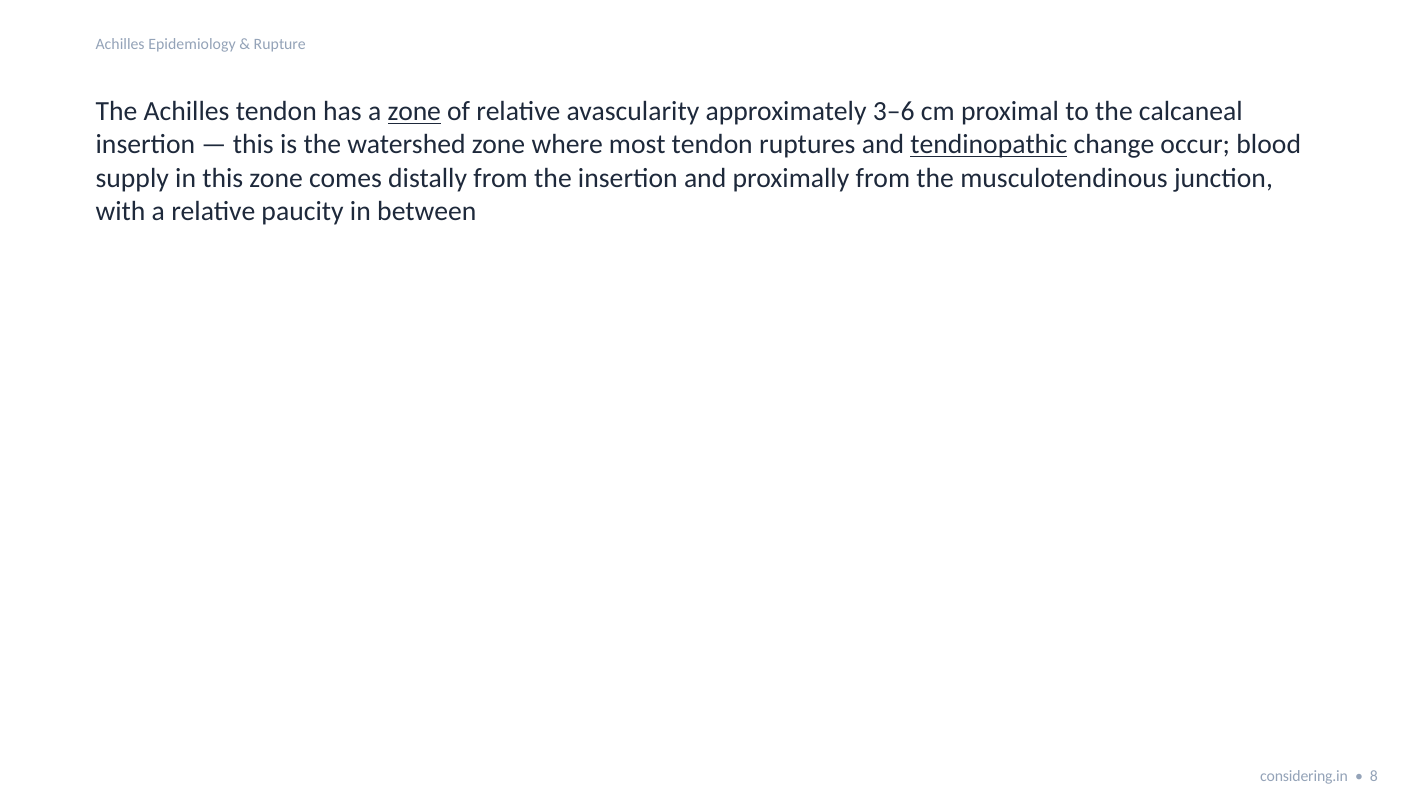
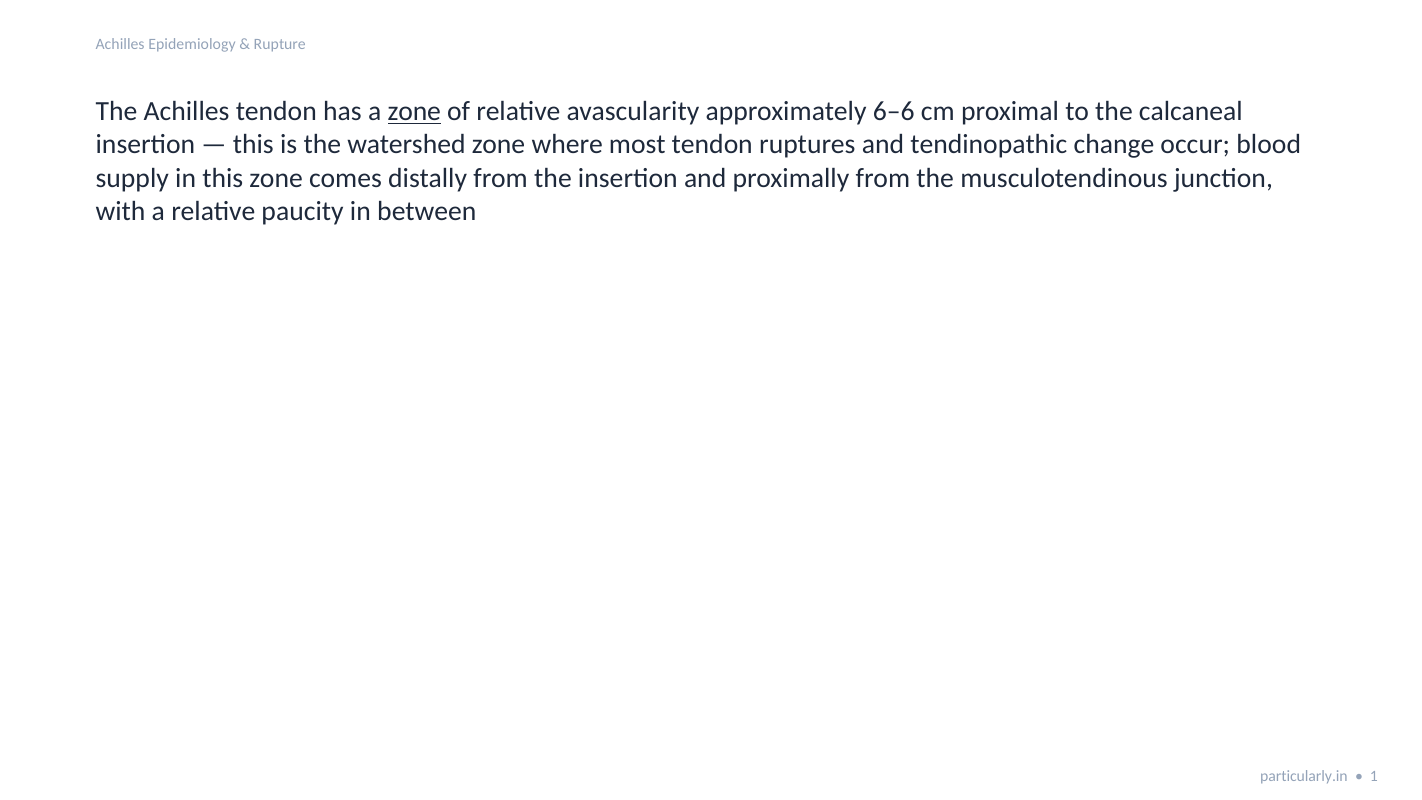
3–6: 3–6 -> 6–6
tendinopathic underline: present -> none
considering.in: considering.in -> particularly.in
8: 8 -> 1
